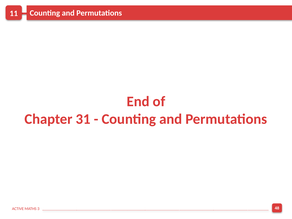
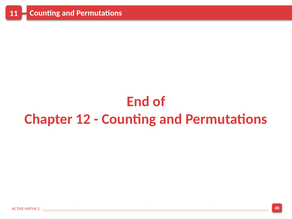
31: 31 -> 12
